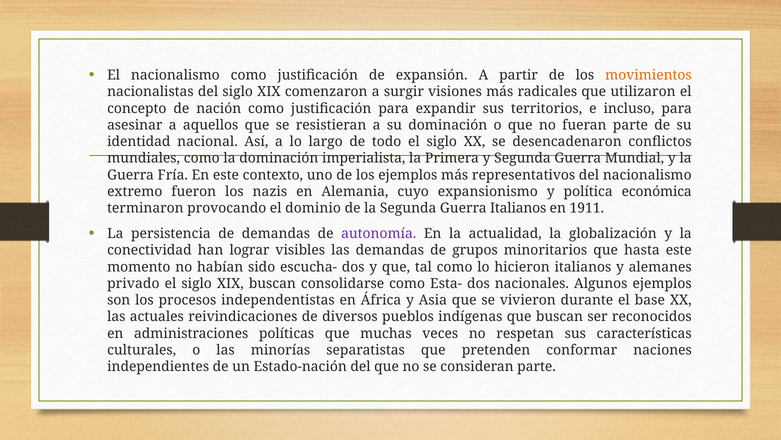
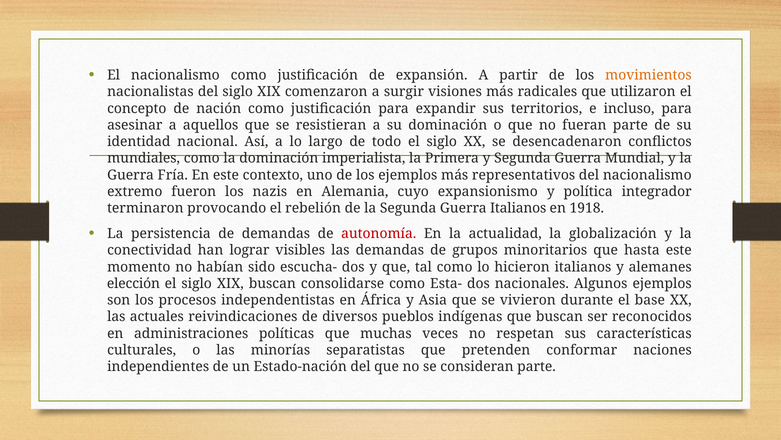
económica: económica -> integrador
dominio: dominio -> rebelión
1911: 1911 -> 1918
autonomía colour: purple -> red
privado: privado -> elección
